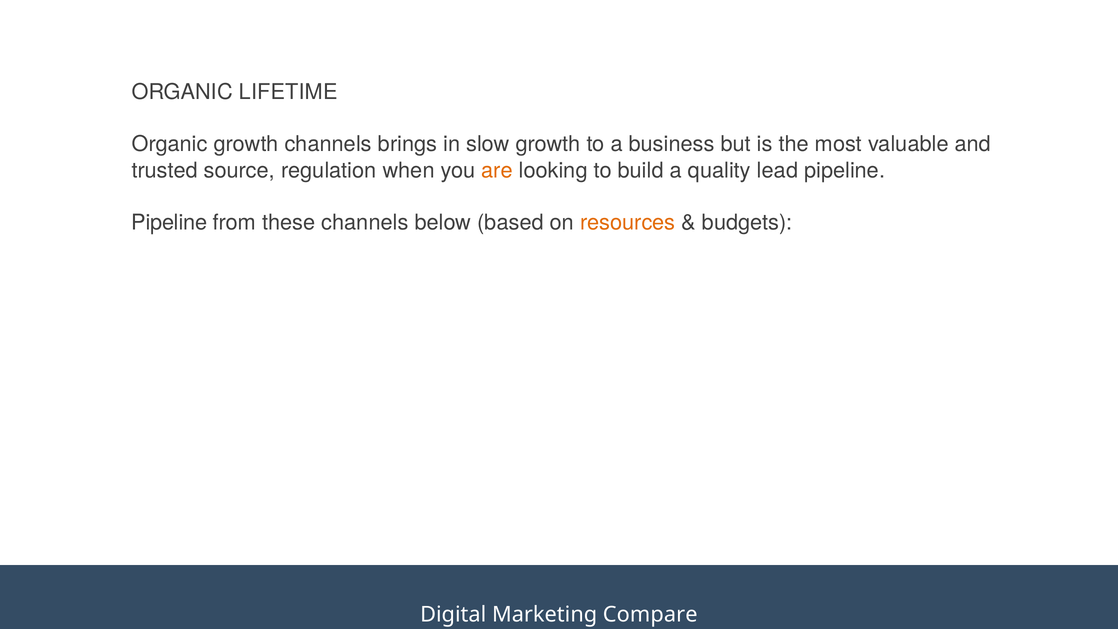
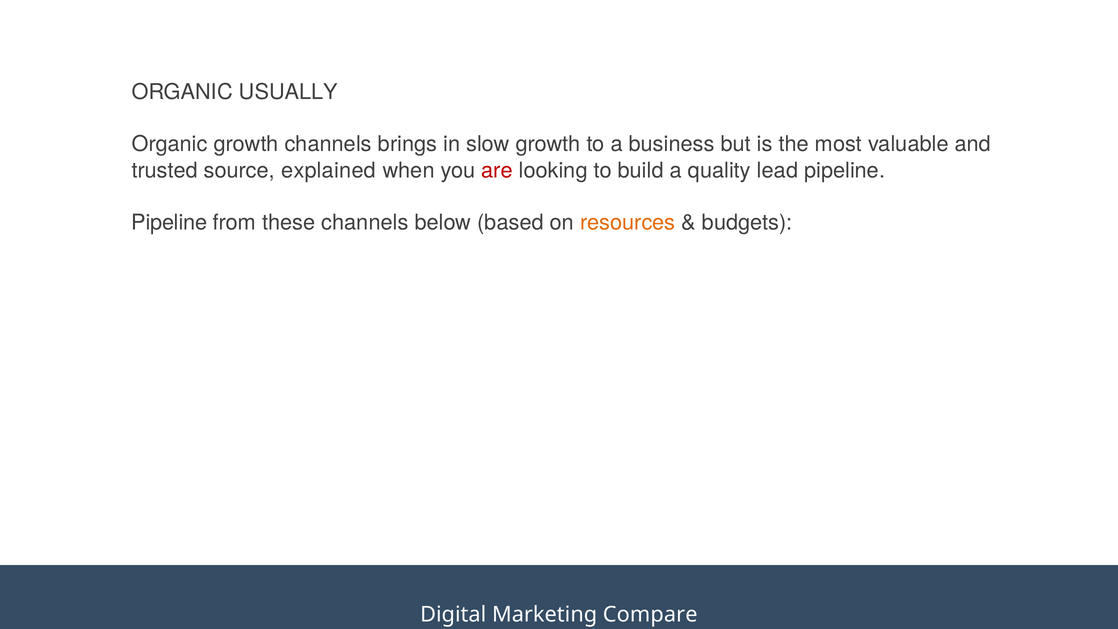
LIFETIME: LIFETIME -> USUALLY
regulation: regulation -> explained
are colour: orange -> red
